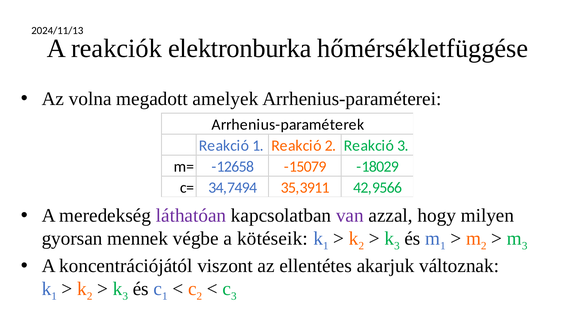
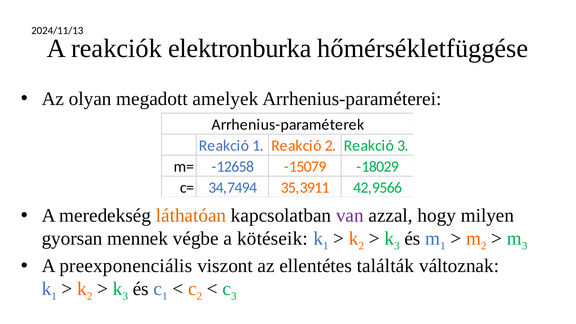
volna: volna -> olyan
láthatóan colour: purple -> orange
koncentrációjától: koncentrációjától -> preexponenciális
akarjuk: akarjuk -> találták
